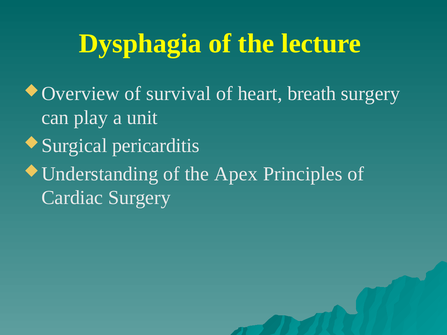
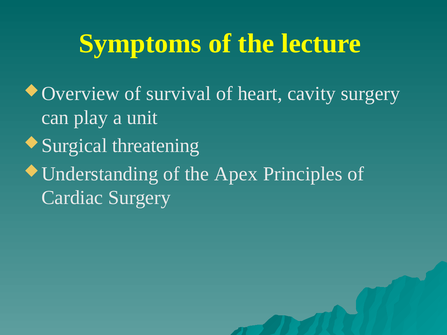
Dysphagia: Dysphagia -> Symptoms
breath: breath -> cavity
pericarditis: pericarditis -> threatening
